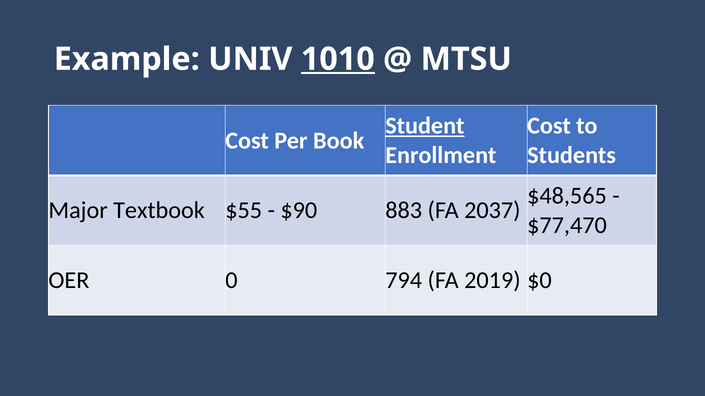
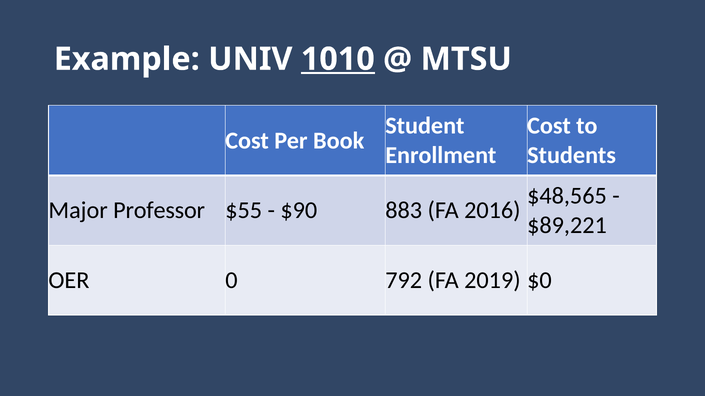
Student underline: present -> none
Textbook: Textbook -> Professor
2037: 2037 -> 2016
$77,470: $77,470 -> $89,221
794: 794 -> 792
